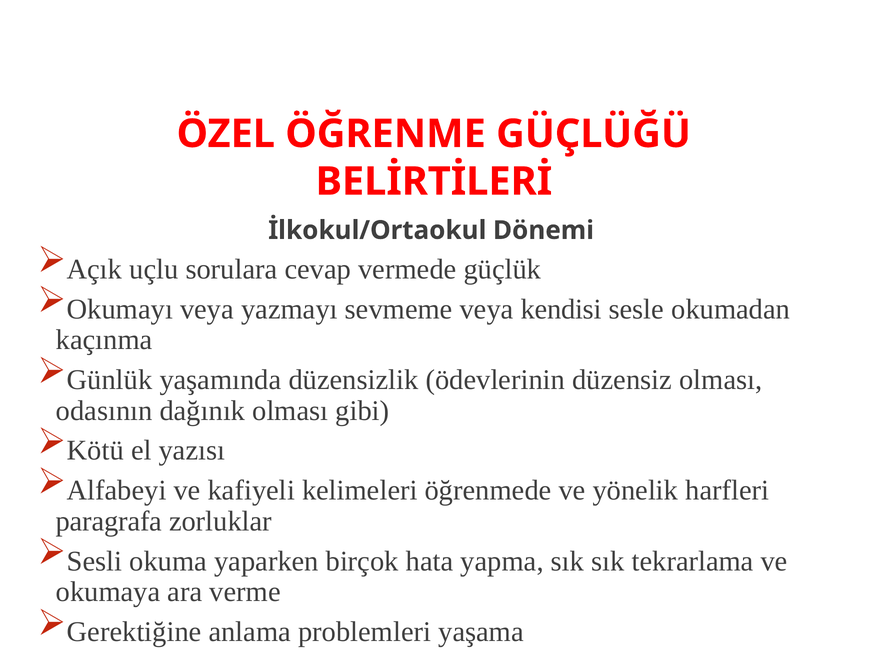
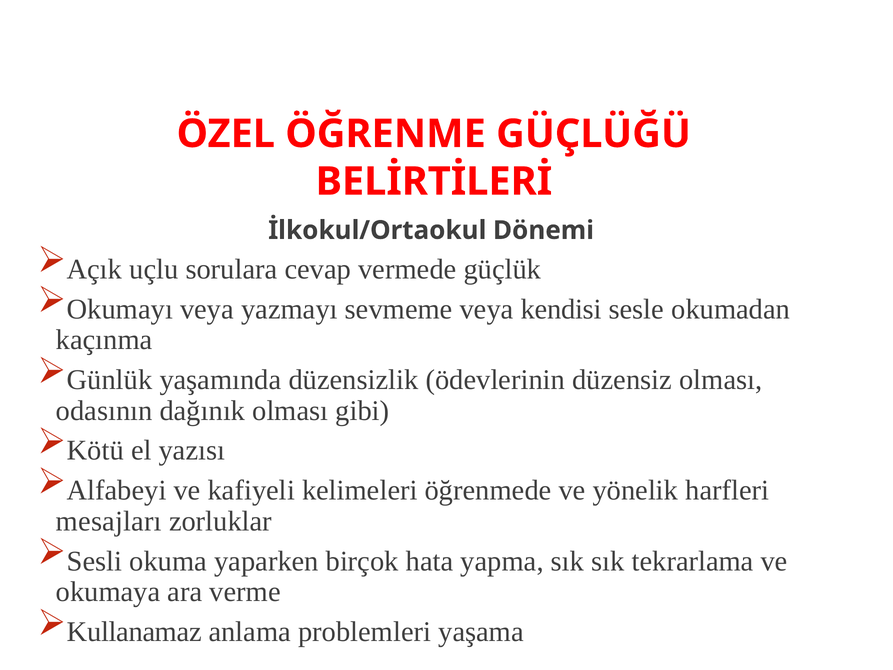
paragrafa: paragrafa -> mesajları
Gerektiğine: Gerektiğine -> Kullanamaz
